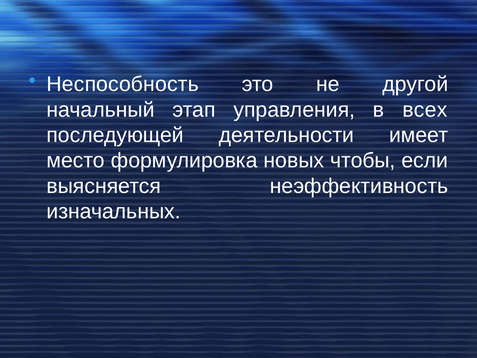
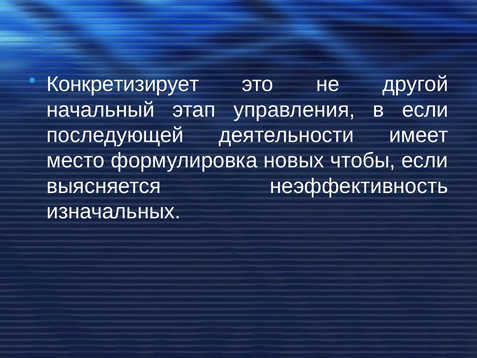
Неспособность: Неспособность -> Конкретизирует
в всех: всех -> если
